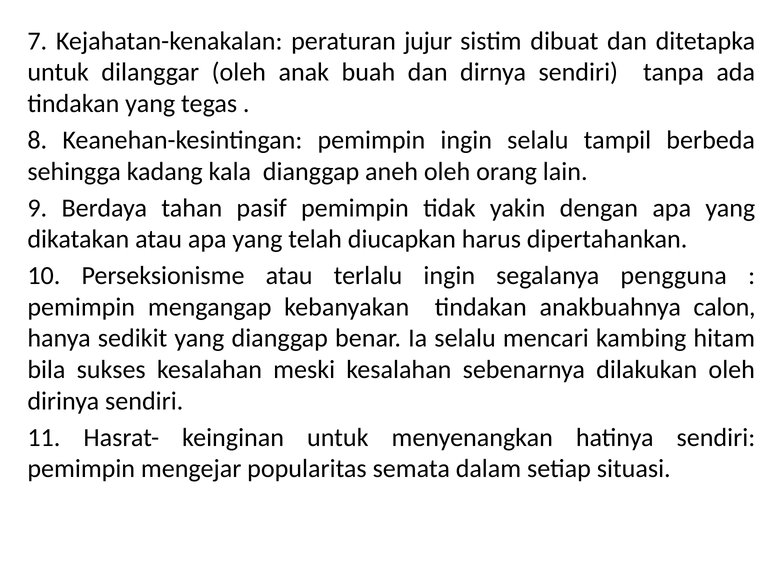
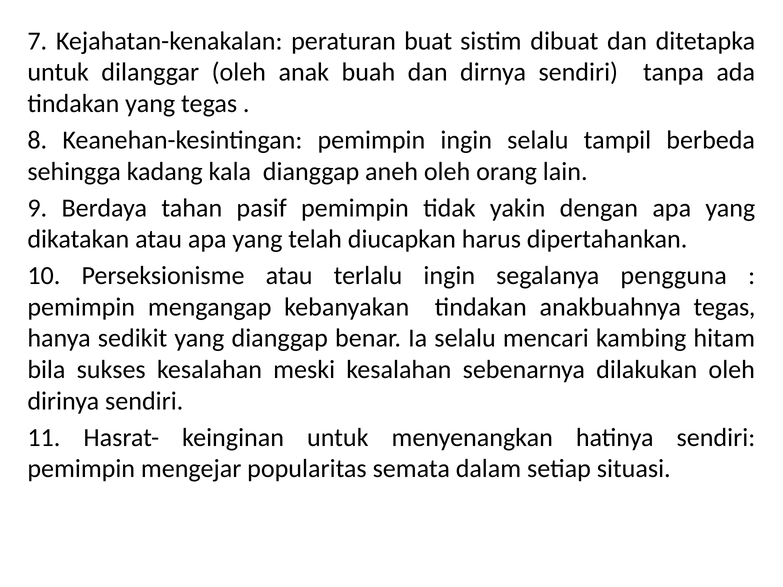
jujur: jujur -> buat
anakbuahnya calon: calon -> tegas
